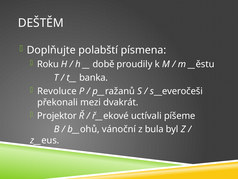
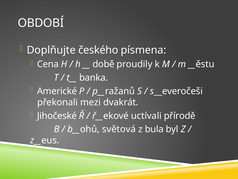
DEŠTĚM: DEŠTĚM -> OBDOBÍ
polabští: polabští -> českého
Roku: Roku -> Cena
Revoluce: Revoluce -> Americké
Projektor: Projektor -> Jihočeské
píšeme: píšeme -> přírodě
vánoční: vánoční -> světová
